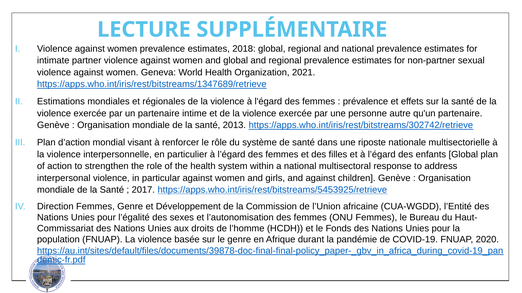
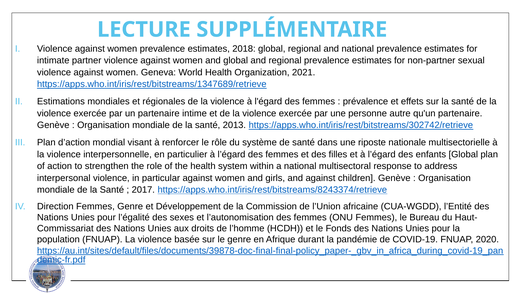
https://apps.who.int/iris/rest/bitstreams/5453925/retrieve: https://apps.who.int/iris/rest/bitstreams/5453925/retrieve -> https://apps.who.int/iris/rest/bitstreams/8243374/retrieve
